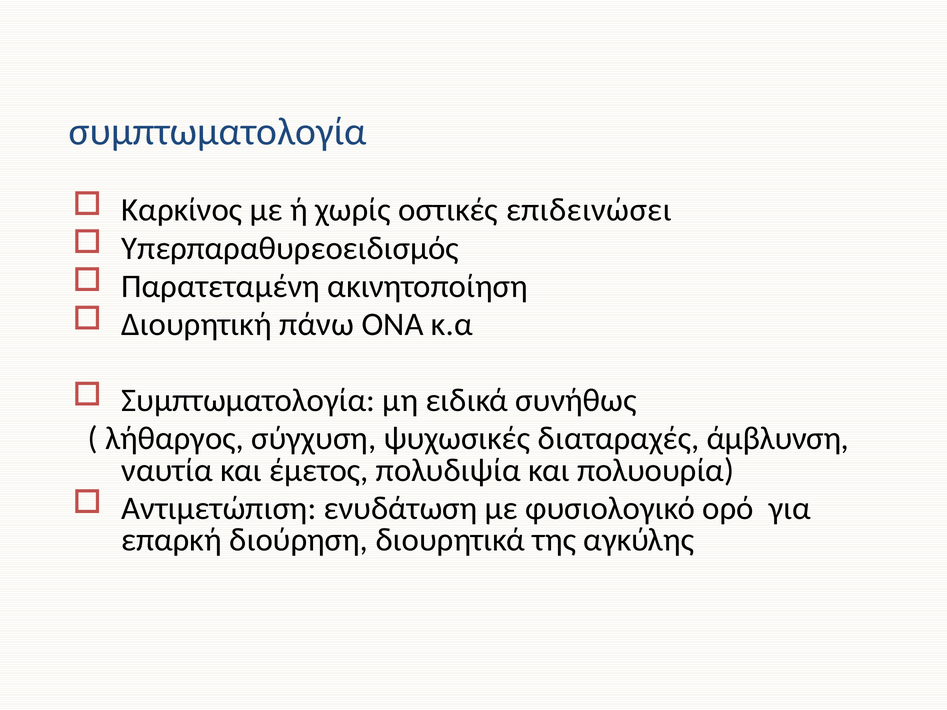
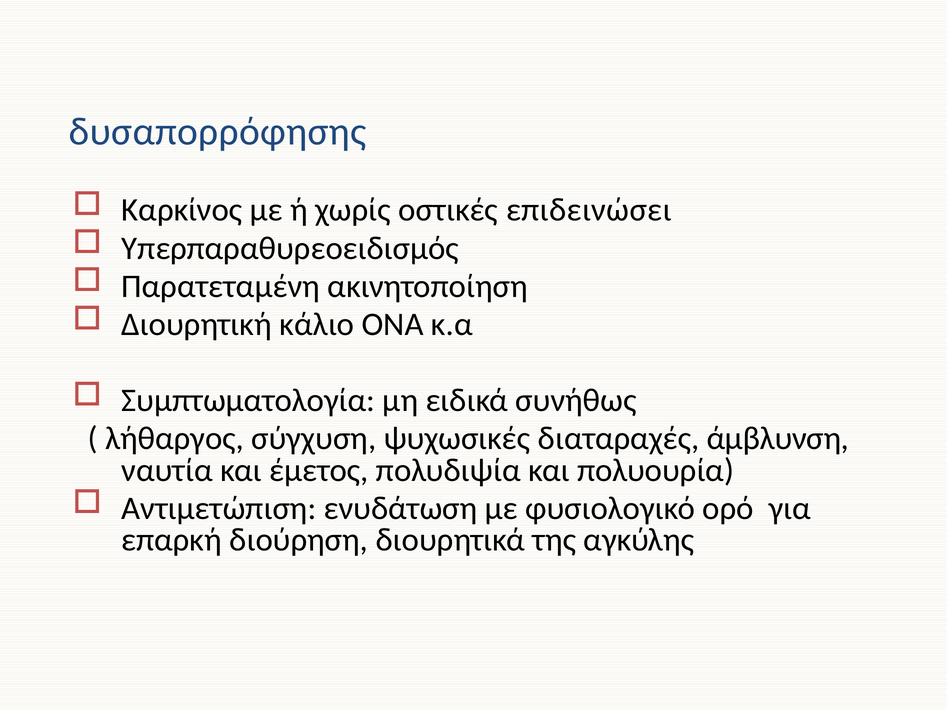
συμπτωματολογία at (218, 132): συμπτωματολογία -> δυσαπορρόφησης
πάνω: πάνω -> κάλιο
